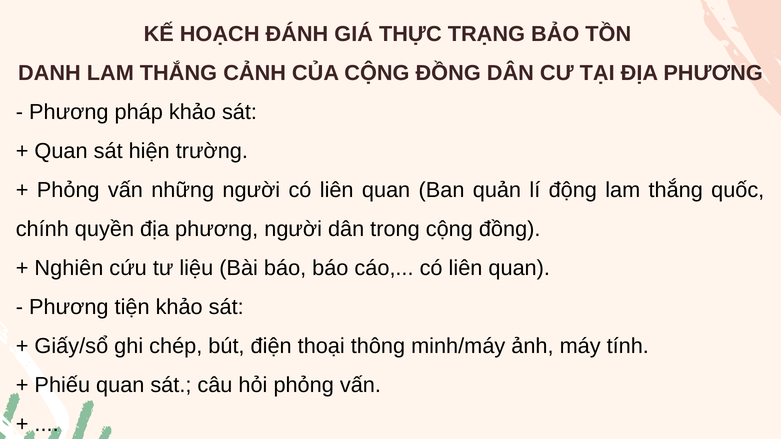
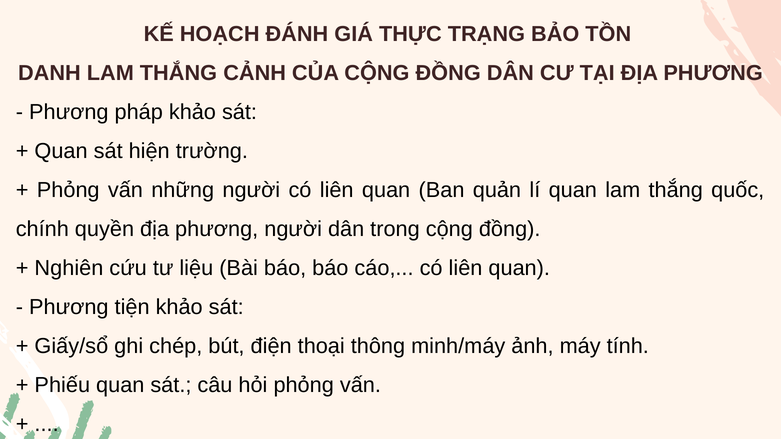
lí động: động -> quan
